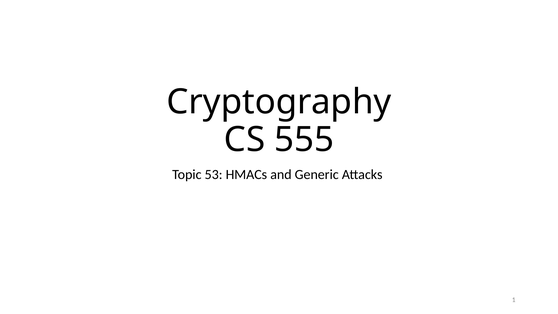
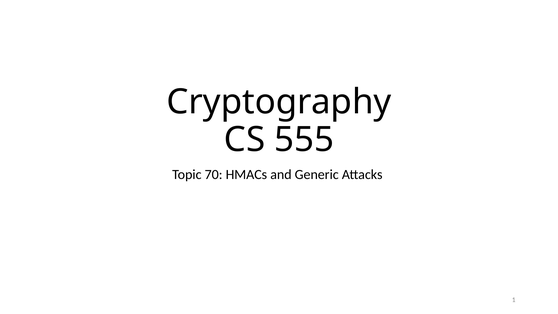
53: 53 -> 70
